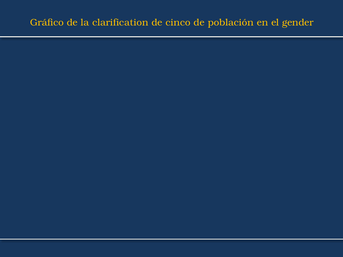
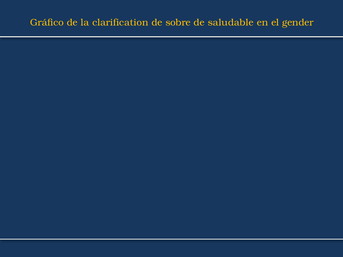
cinco: cinco -> sobre
población: población -> saludable
